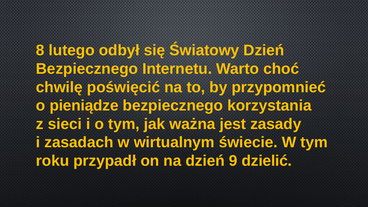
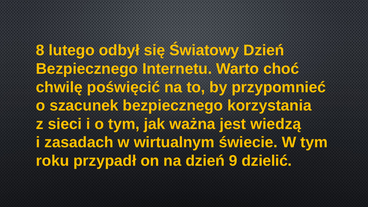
pieniądze: pieniądze -> szacunek
zasady: zasady -> wiedzą
